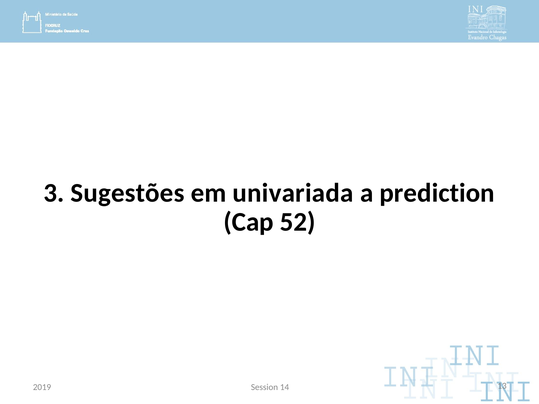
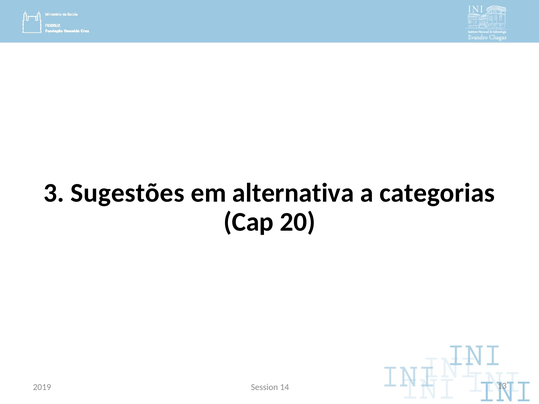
univariada: univariada -> alternativa
prediction: prediction -> categorias
52: 52 -> 20
